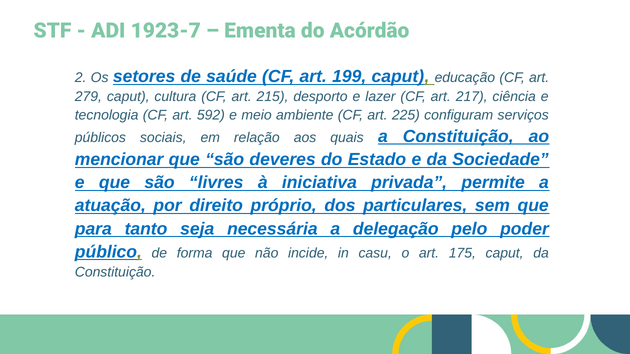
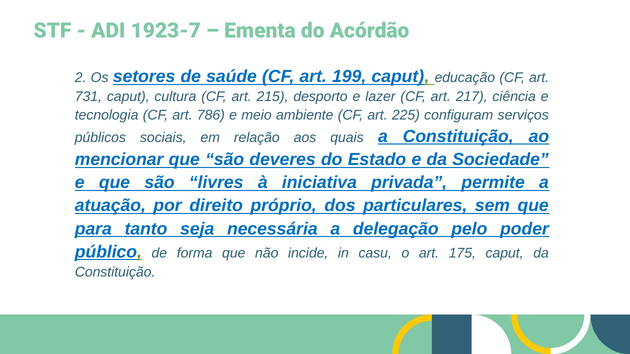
279: 279 -> 731
592: 592 -> 786
